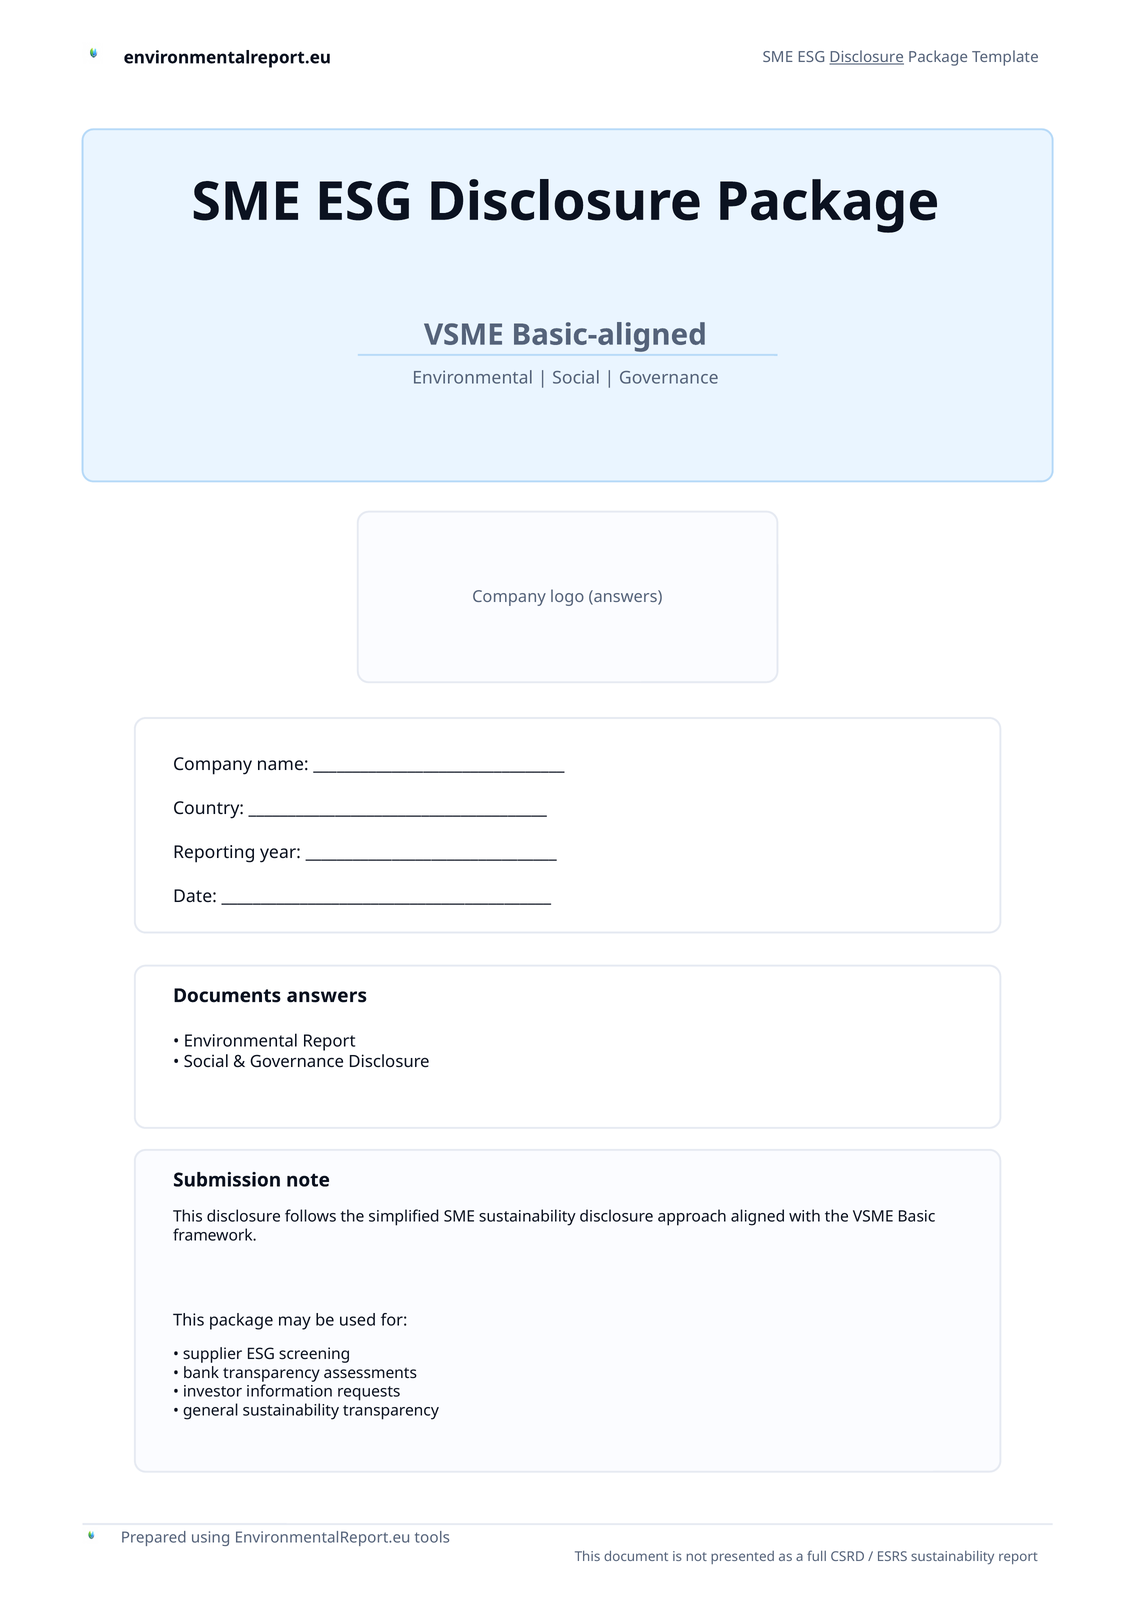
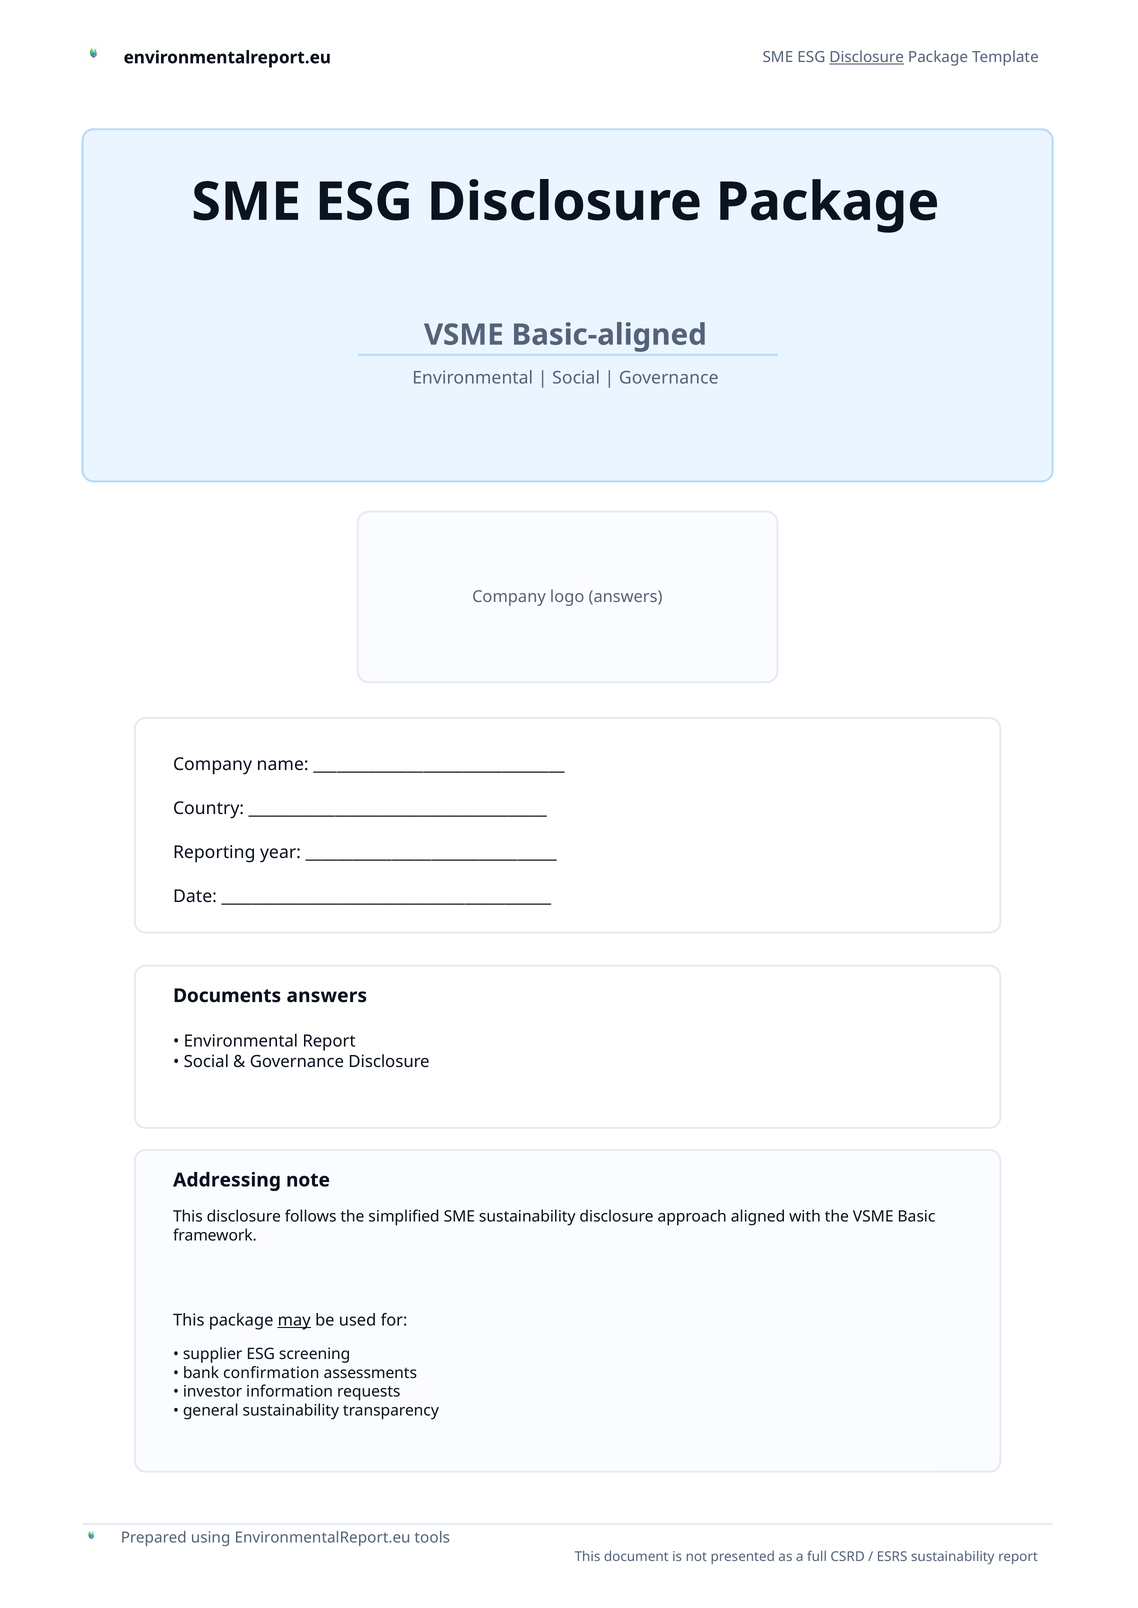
Submission: Submission -> Addressing
may underline: none -> present
bank transparency: transparency -> confirmation
